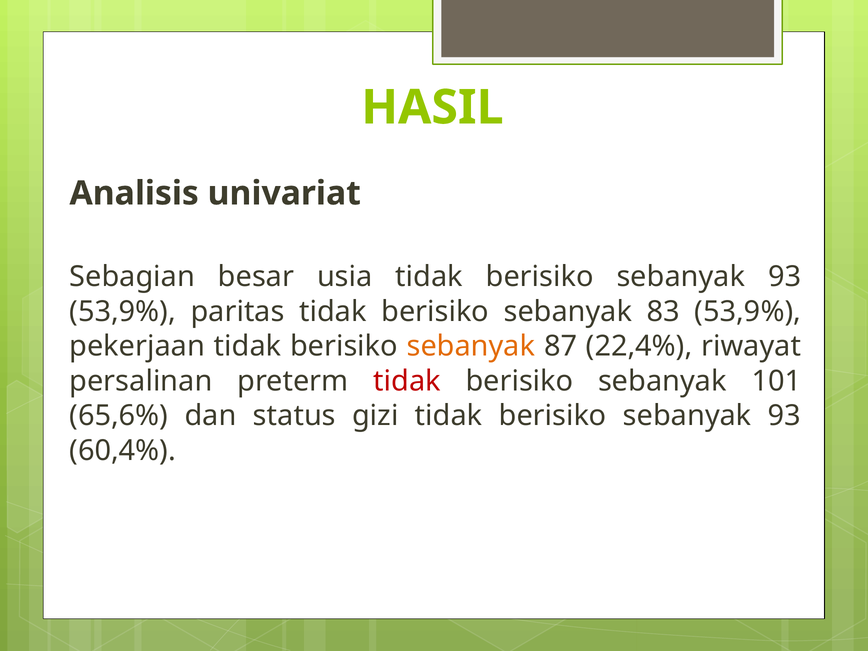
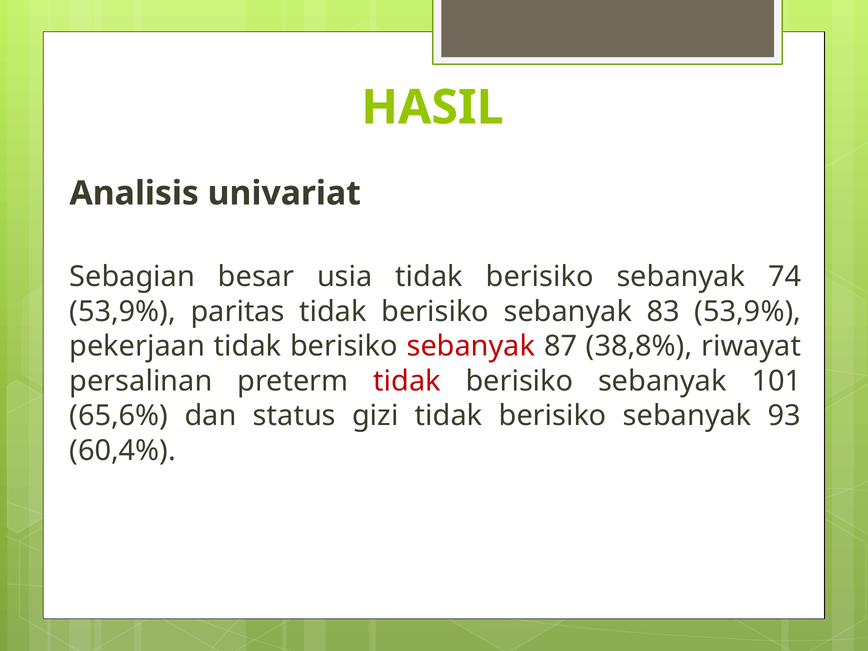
93 at (785, 277): 93 -> 74
sebanyak at (471, 346) colour: orange -> red
22,4%: 22,4% -> 38,8%
